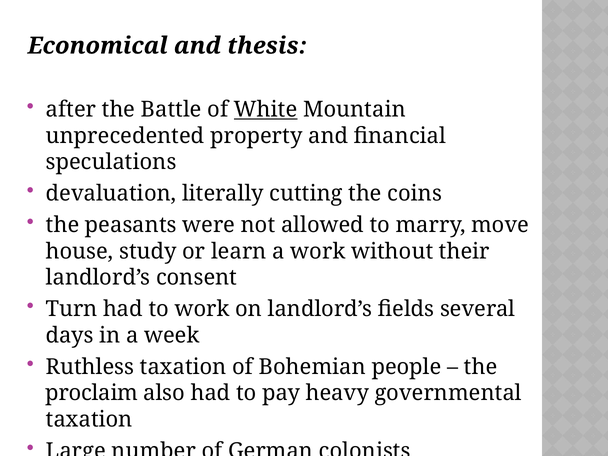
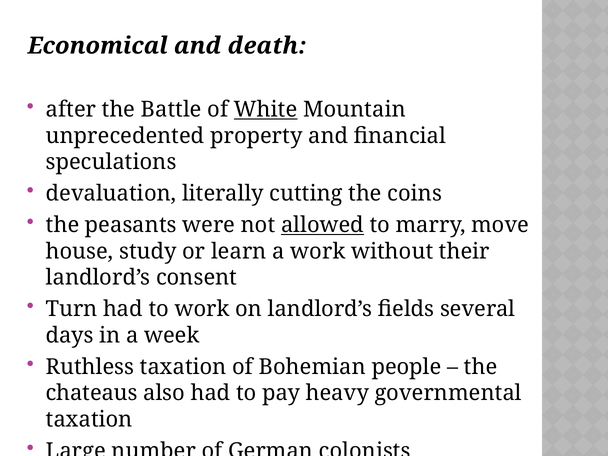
thesis: thesis -> death
allowed underline: none -> present
proclaim: proclaim -> chateaus
